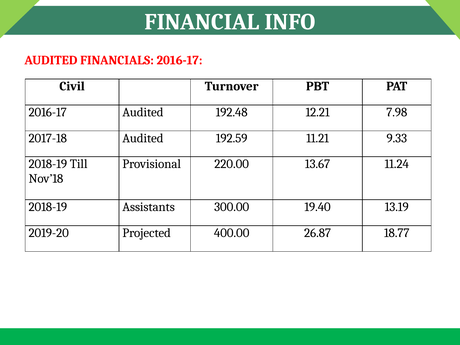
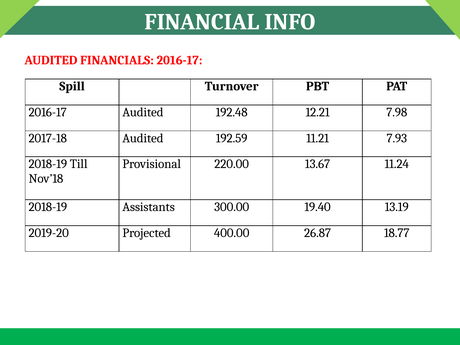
Civil: Civil -> Spill
9.33: 9.33 -> 7.93
